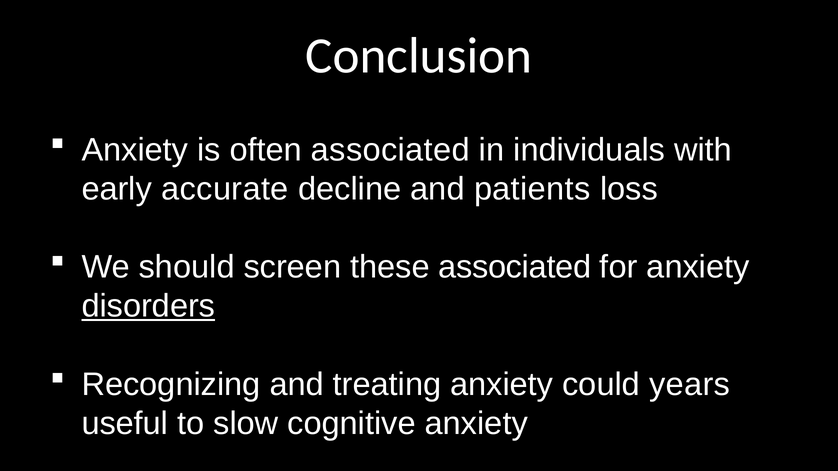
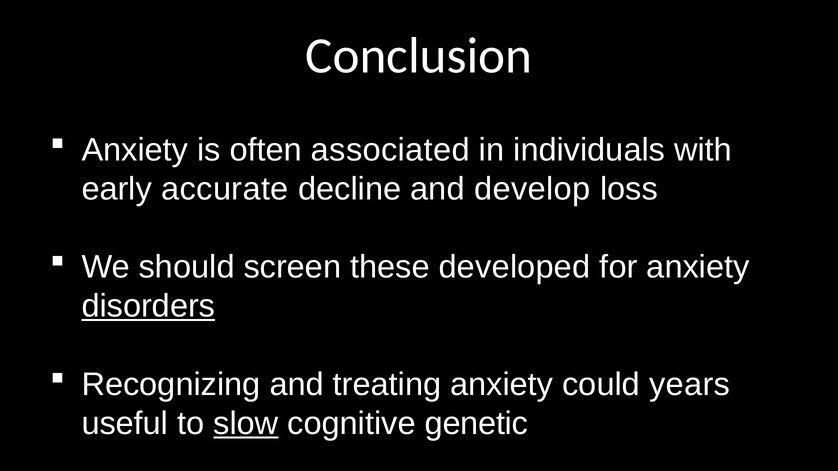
patients: patients -> develop
these associated: associated -> developed
slow underline: none -> present
cognitive anxiety: anxiety -> genetic
